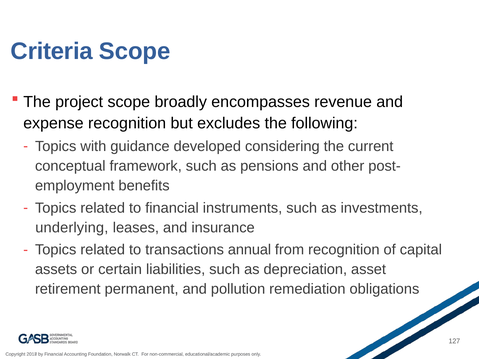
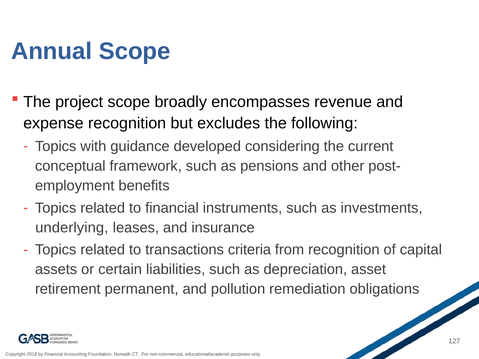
Criteria: Criteria -> Annual
annual: annual -> criteria
